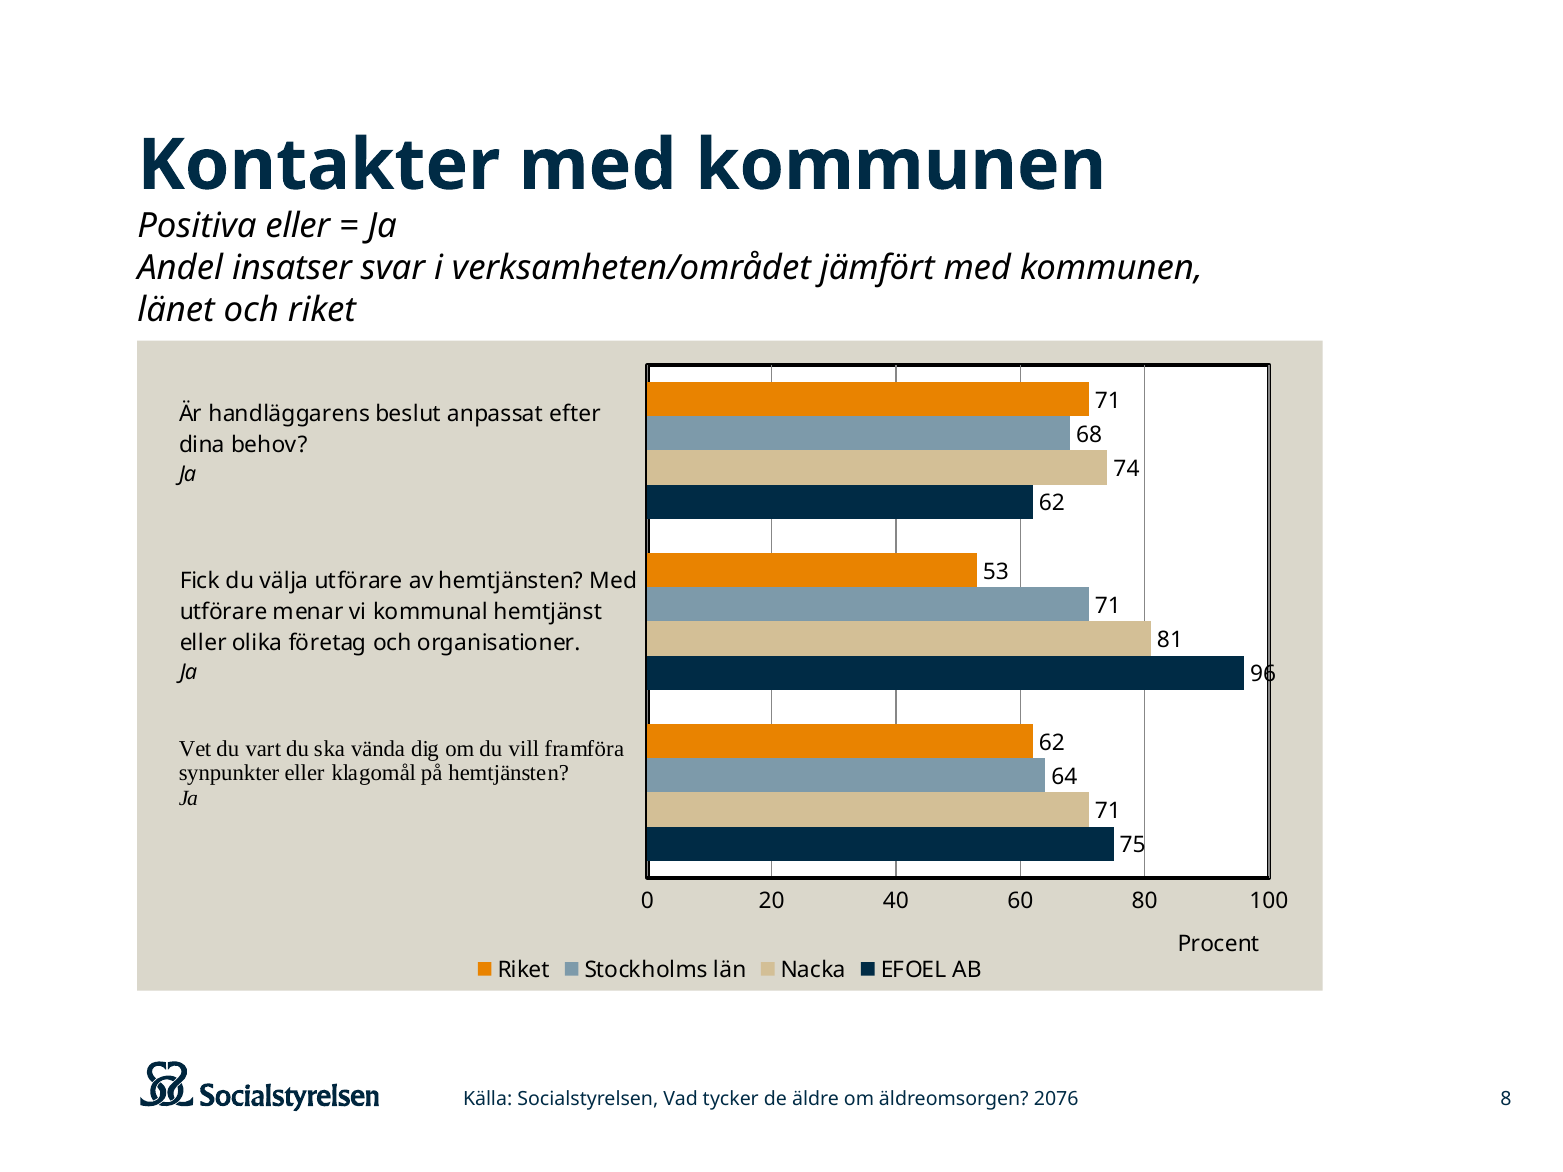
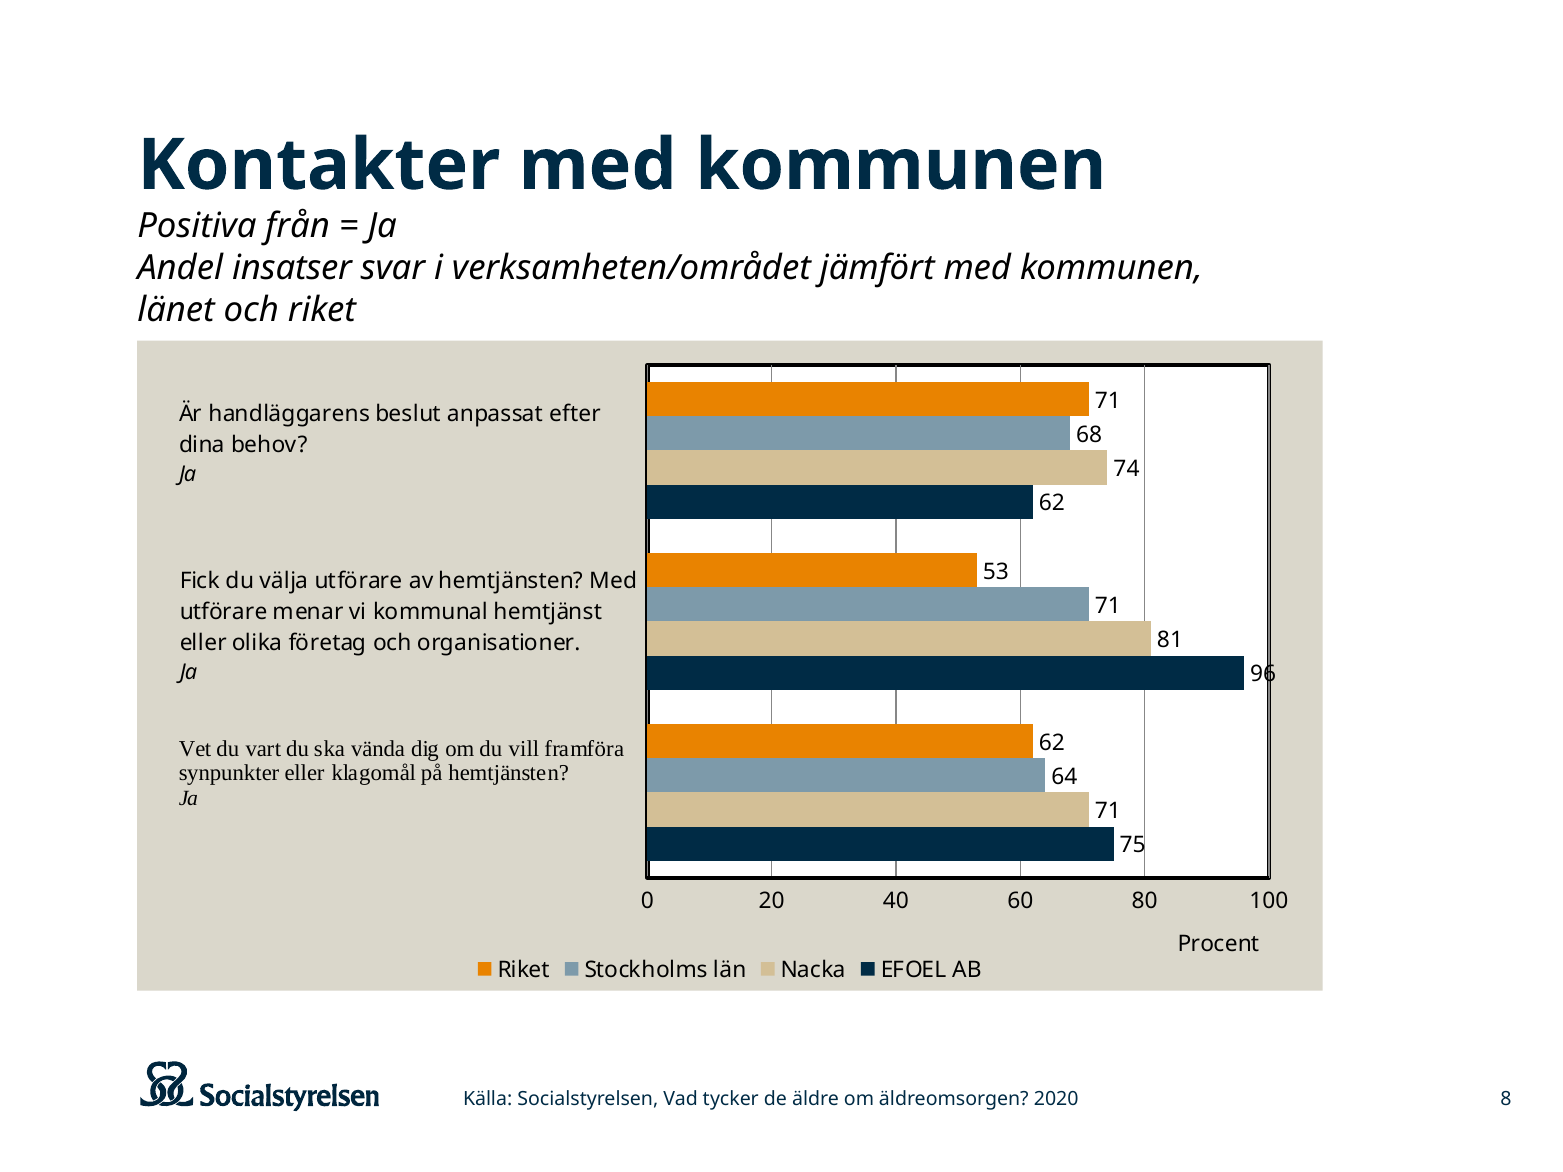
Positiva eller: eller -> från
2076: 2076 -> 2020
